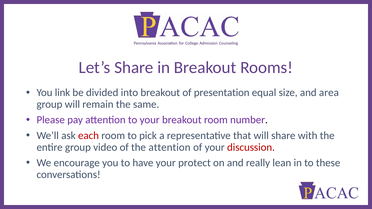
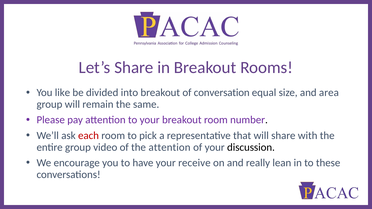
link: link -> like
presentation: presentation -> conversation
discussion colour: red -> black
protect: protect -> receive
